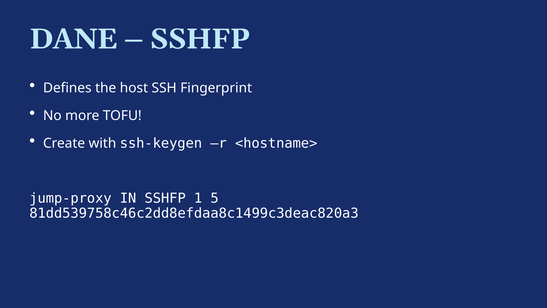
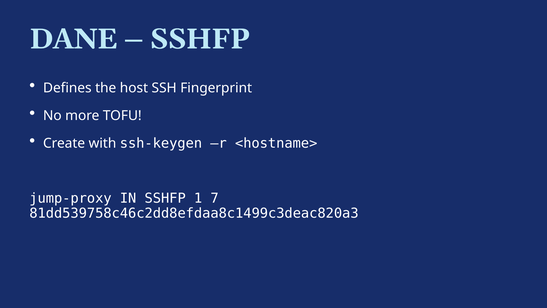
5: 5 -> 7
